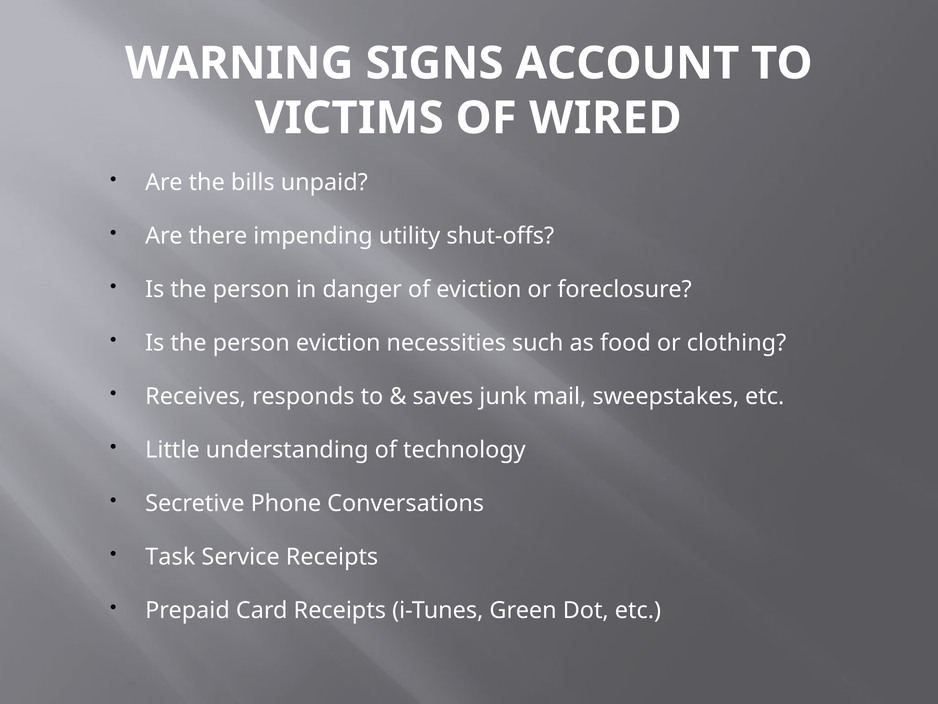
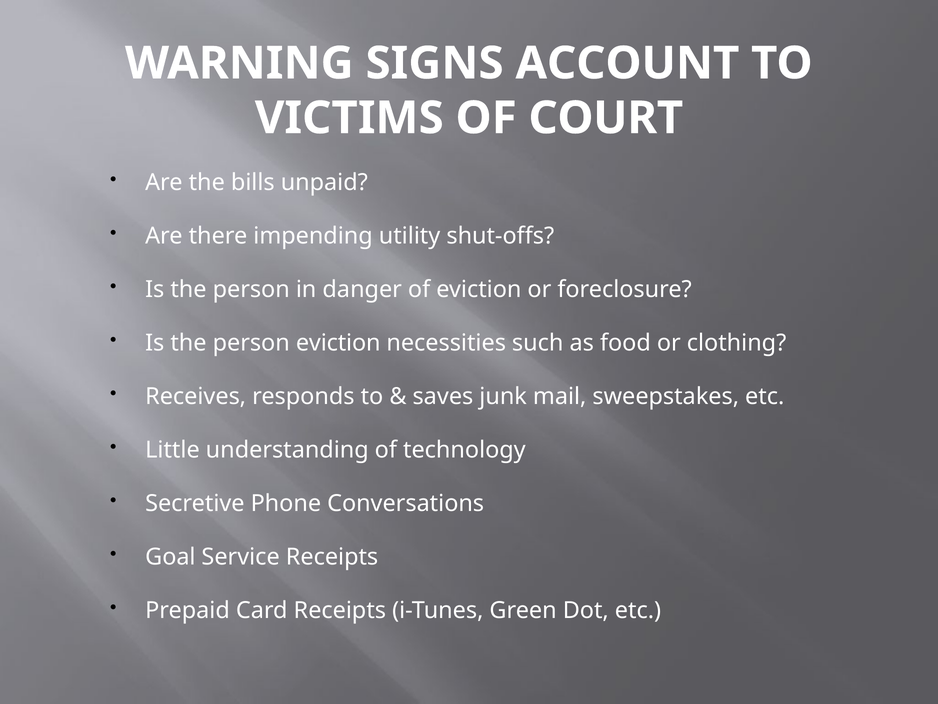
WIRED: WIRED -> COURT
Task: Task -> Goal
